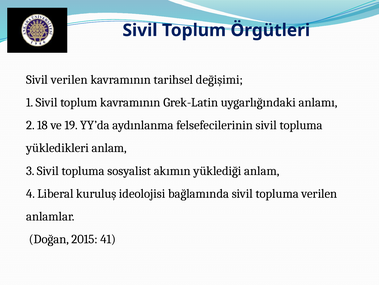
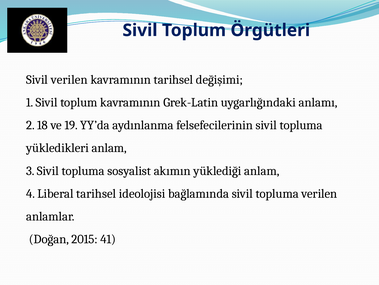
Liberal kuruluş: kuruluş -> tarihsel
